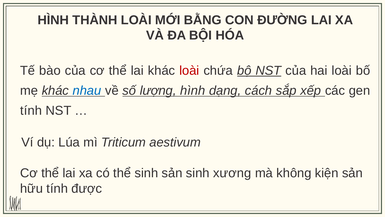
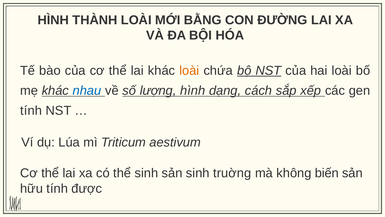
loài at (189, 70) colour: red -> orange
xương: xương -> truờng
kiện: kiện -> biến
